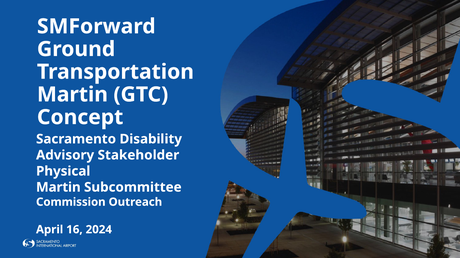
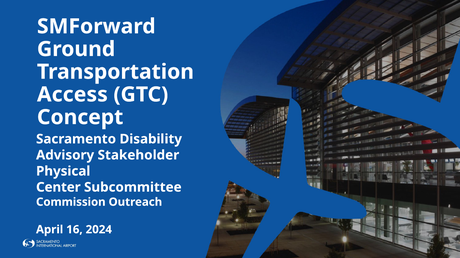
Martin at (72, 95): Martin -> Access
Martin at (58, 188): Martin -> Center
